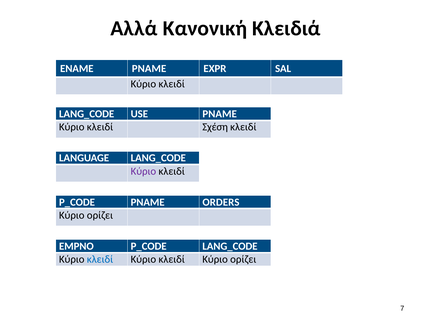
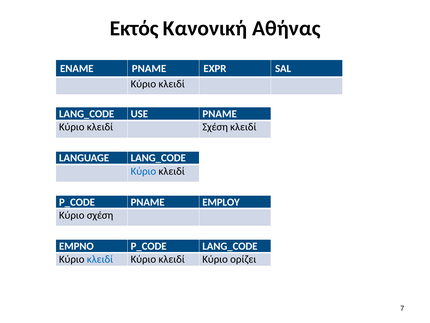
Αλλά: Αλλά -> Εκτός
Κλειδιά: Κλειδιά -> Αθήνας
Κύριο at (143, 171) colour: purple -> blue
ORDERS: ORDERS -> EMPLOY
ορίζει at (100, 215): ορίζει -> σχέση
